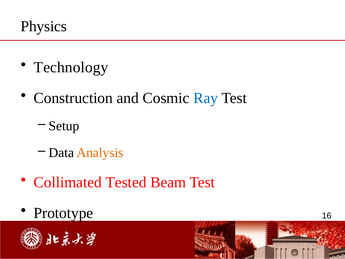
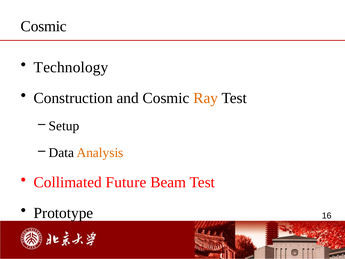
Physics at (44, 26): Physics -> Cosmic
Ray colour: blue -> orange
Tested: Tested -> Future
